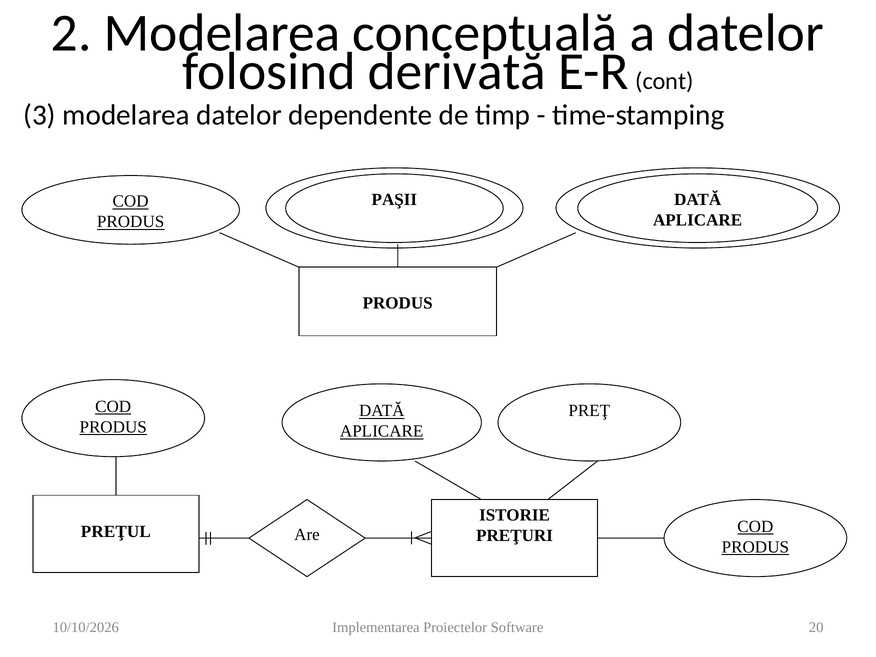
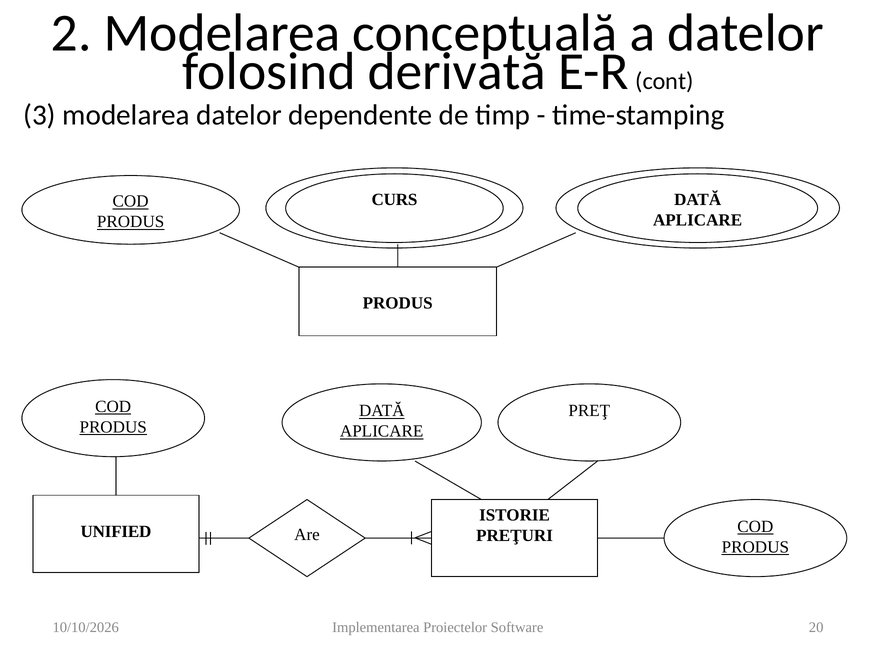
PAŞII: PAŞII -> CURS
PREŢUL: PREŢUL -> UNIFIED
